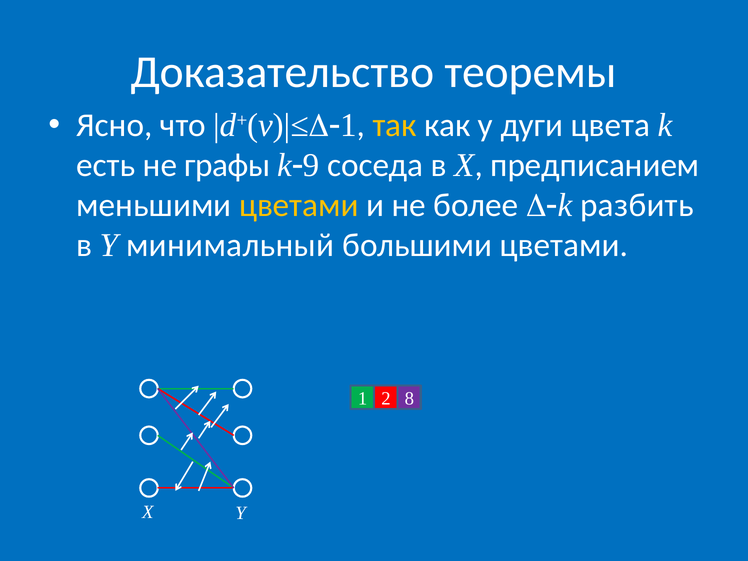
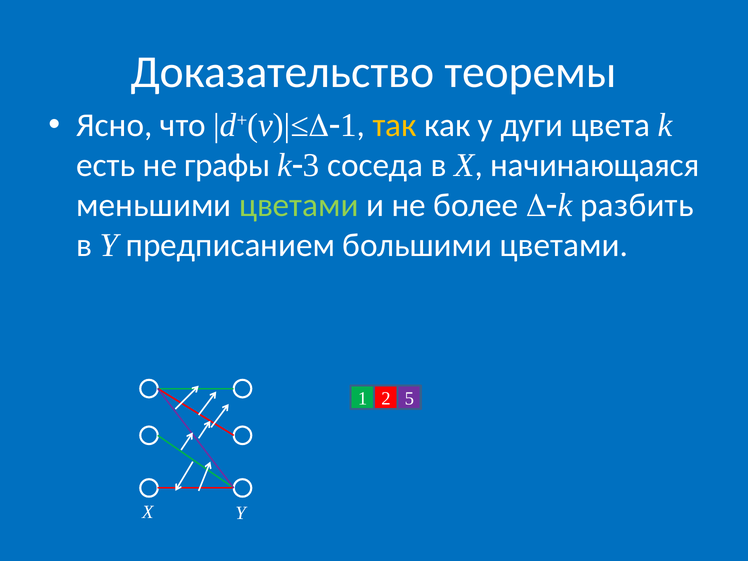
9: 9 -> 3
предписанием: предписанием -> начинающаяся
цветами at (299, 205) colour: yellow -> light green
минимальный: минимальный -> предписанием
8: 8 -> 5
